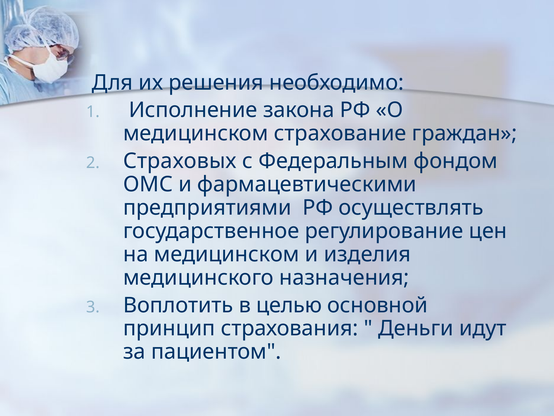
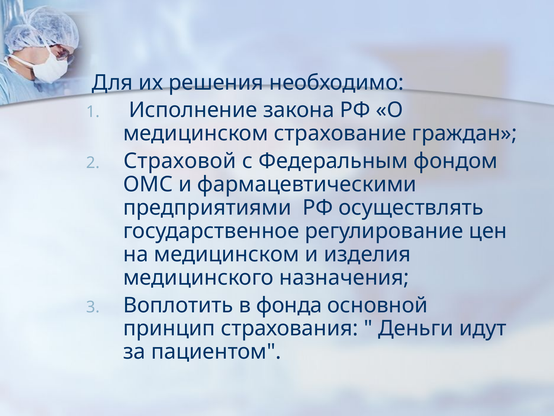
Страховых: Страховых -> Страховой
целью: целью -> фонда
